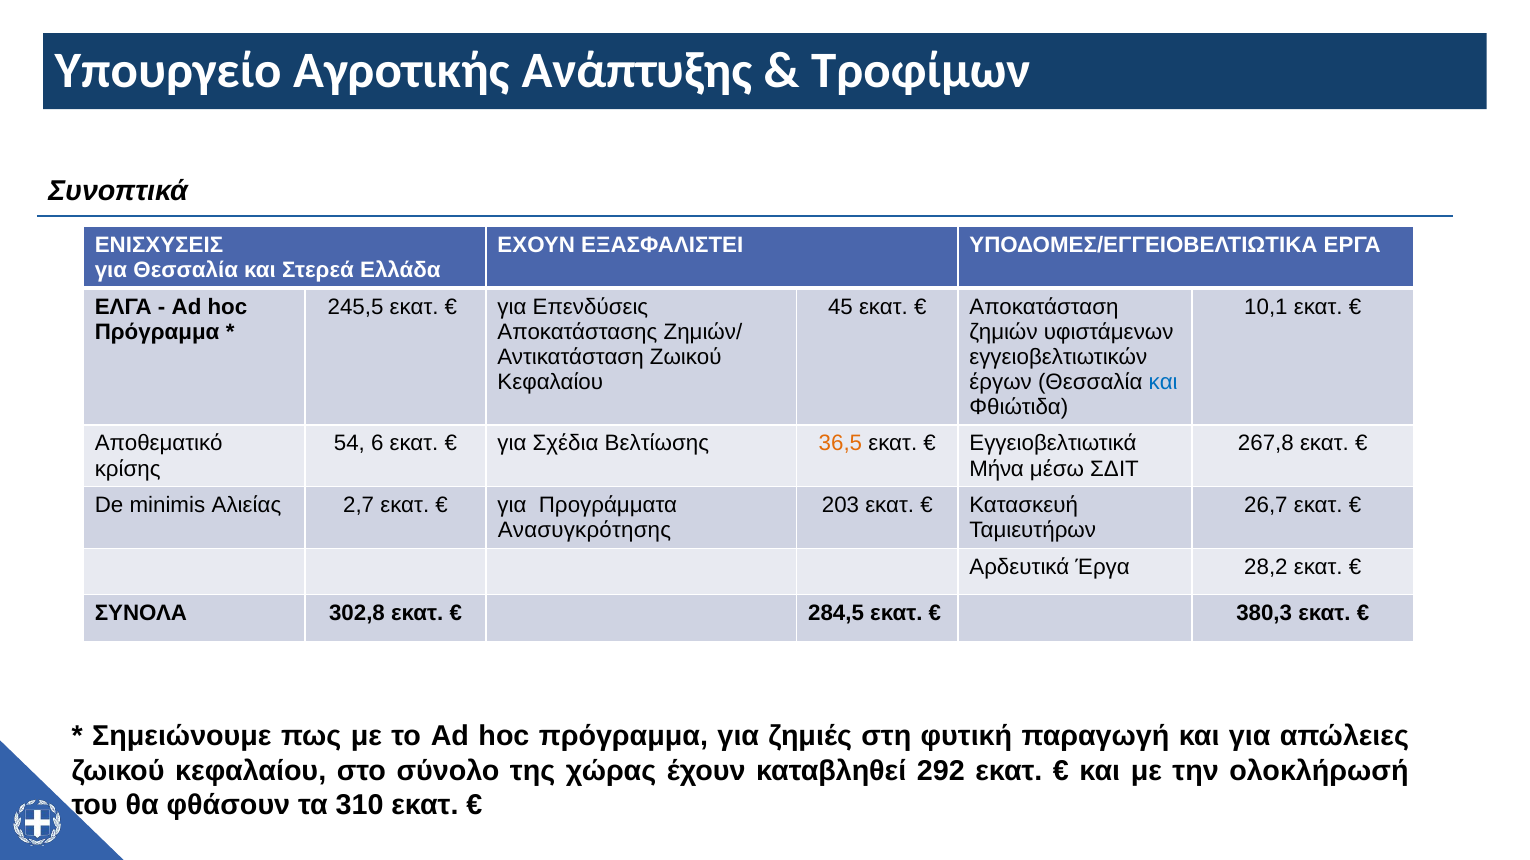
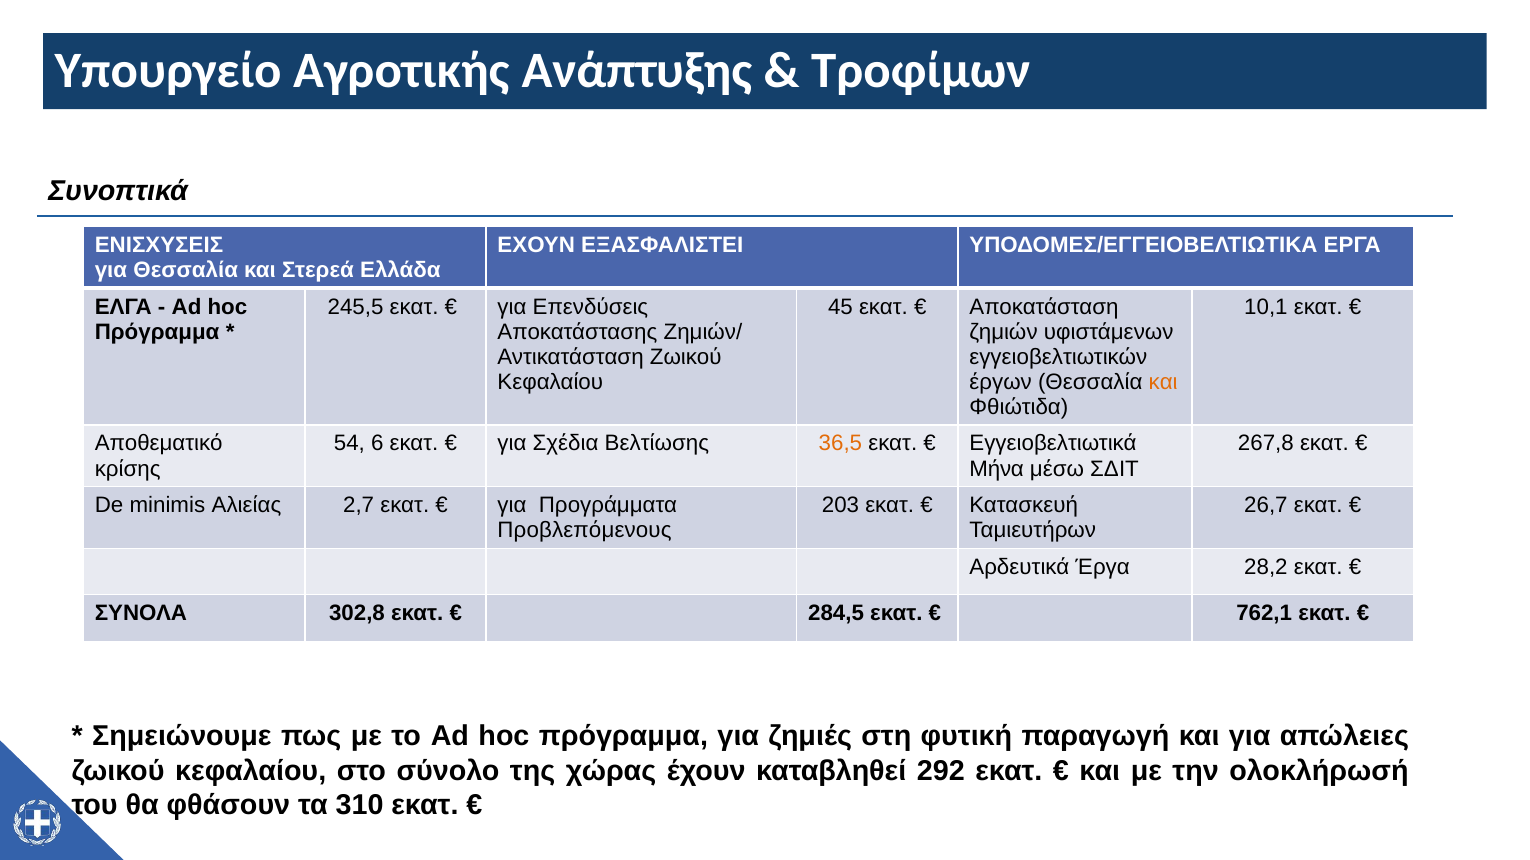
και at (1163, 382) colour: blue -> orange
Ανασυγκρότησης: Ανασυγκρότησης -> Προβλεπόμενους
380,3: 380,3 -> 762,1
